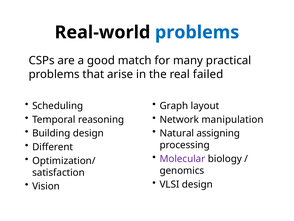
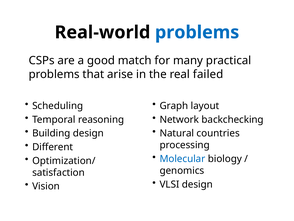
manipulation: manipulation -> backchecking
assigning: assigning -> countries
Molecular colour: purple -> blue
